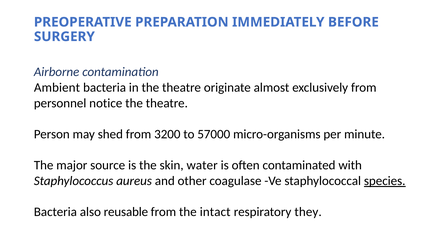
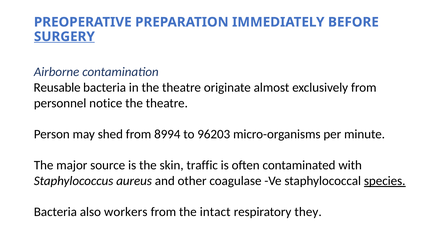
SURGERY underline: none -> present
Ambient: Ambient -> Reusable
3200: 3200 -> 8994
57000: 57000 -> 96203
water: water -> traffic
reusable: reusable -> workers
